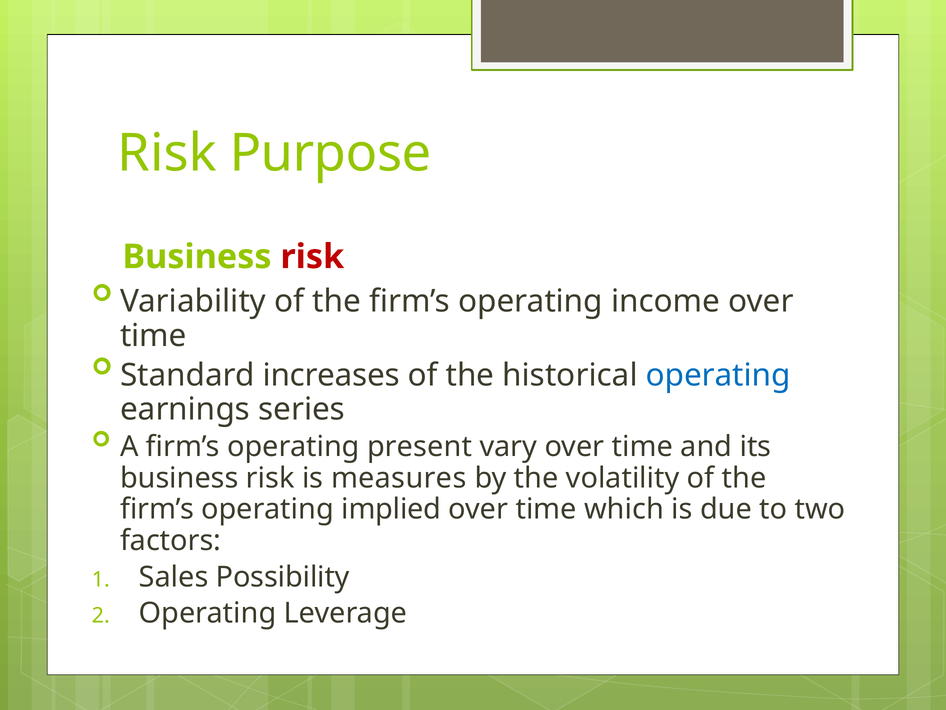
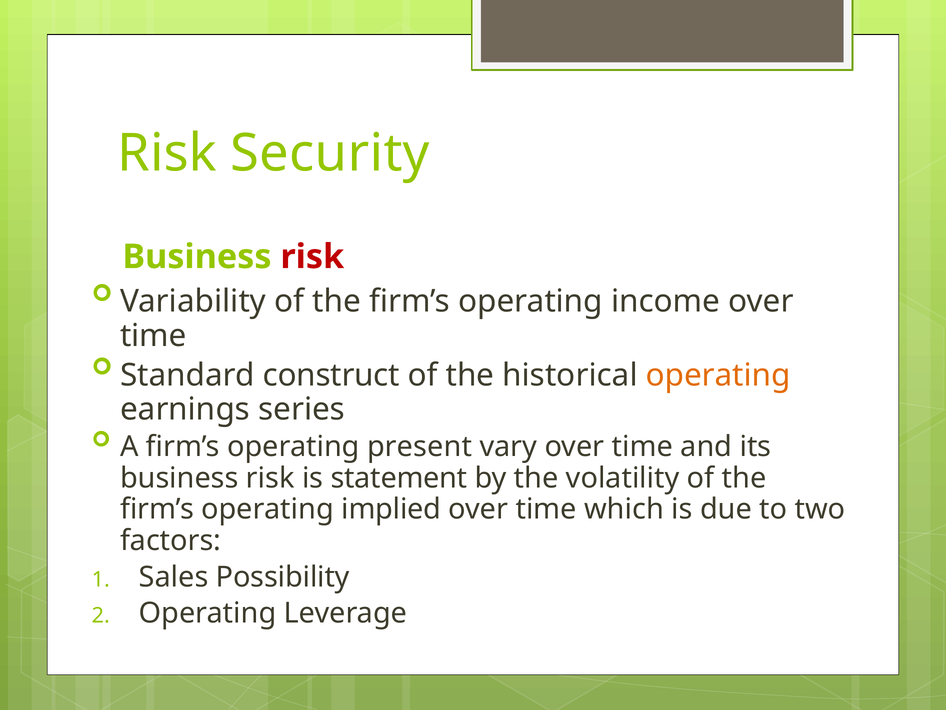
Purpose: Purpose -> Security
increases: increases -> construct
operating at (718, 375) colour: blue -> orange
measures: measures -> statement
